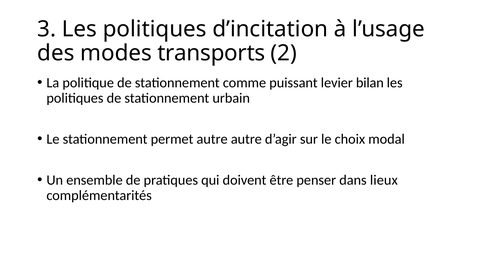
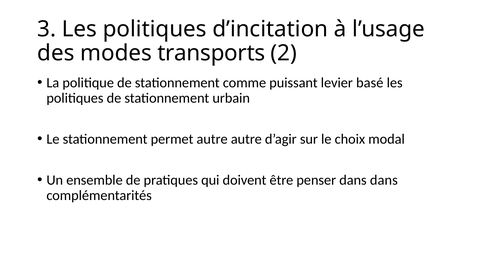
bilan: bilan -> basé
dans lieux: lieux -> dans
